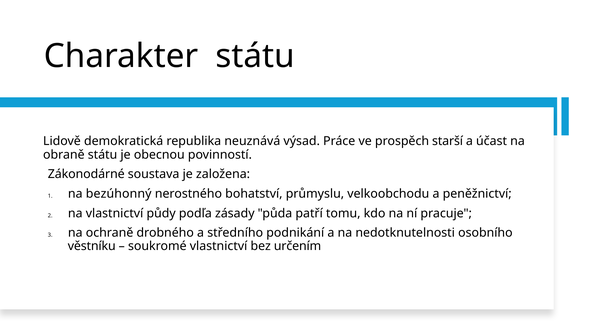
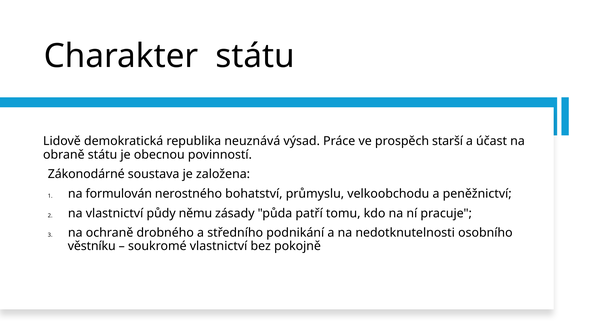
bezúhonný: bezúhonný -> formulován
podľa: podľa -> němu
určením: určením -> pokojně
